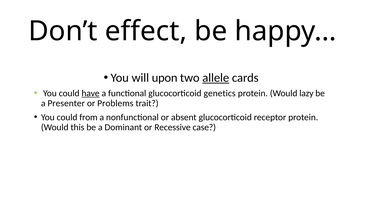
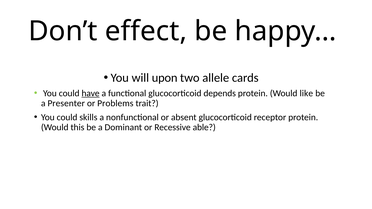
allele underline: present -> none
genetics: genetics -> depends
lazy: lazy -> like
from: from -> skills
case: case -> able
